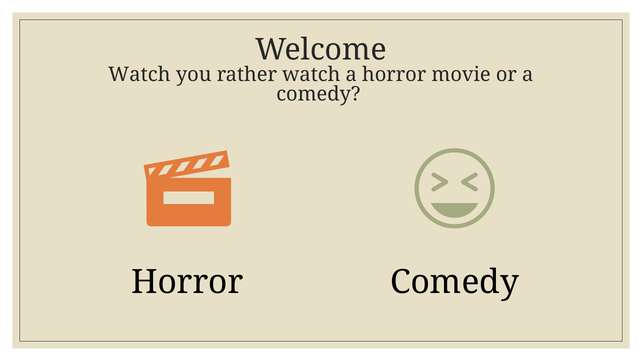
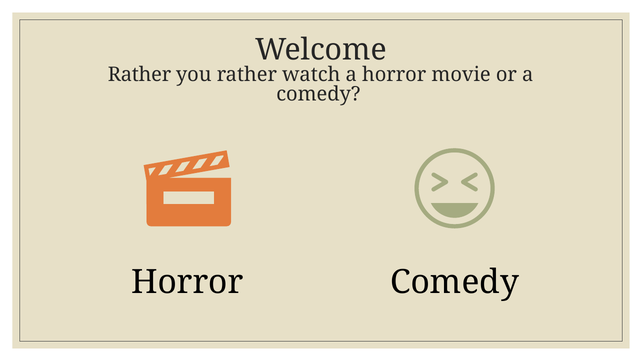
Watch at (139, 74): Watch -> Rather
